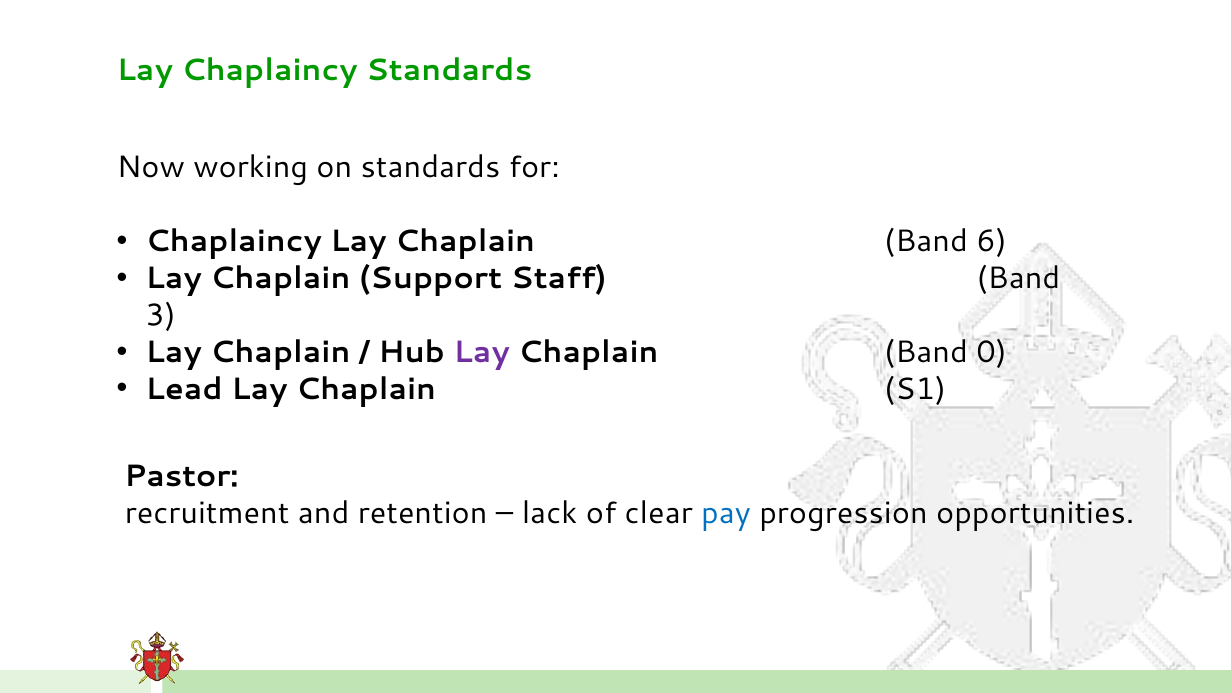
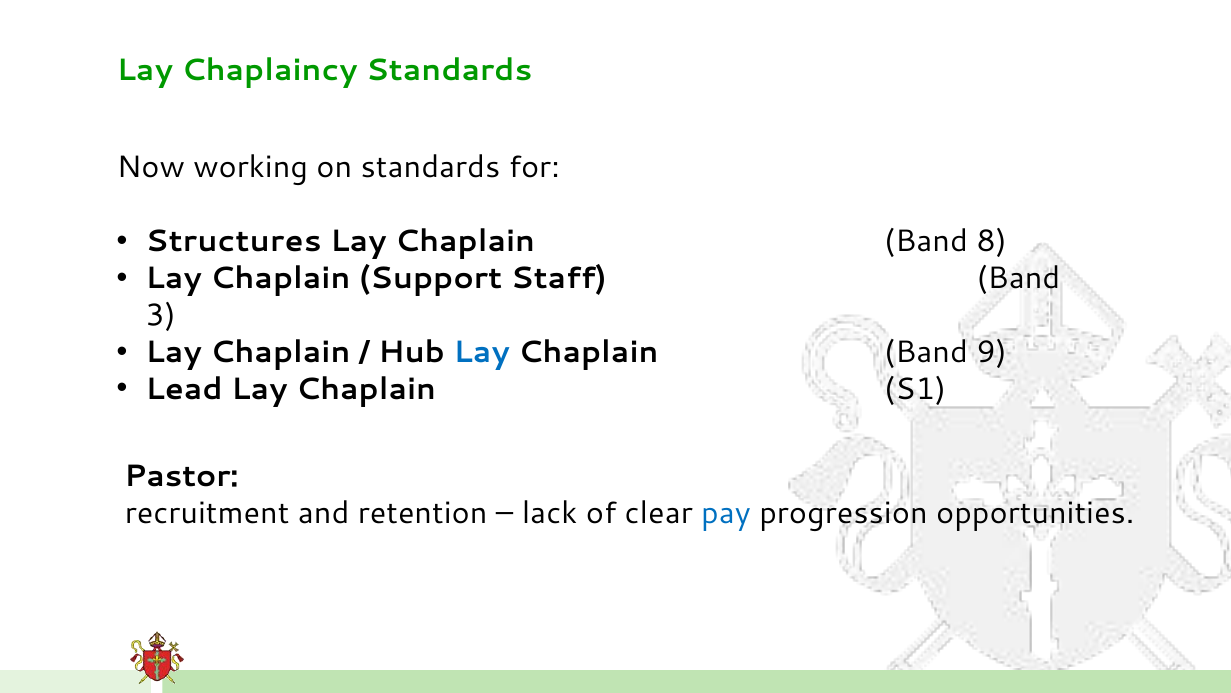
Chaplaincy at (234, 241): Chaplaincy -> Structures
6: 6 -> 8
Lay at (482, 352) colour: purple -> blue
0: 0 -> 9
